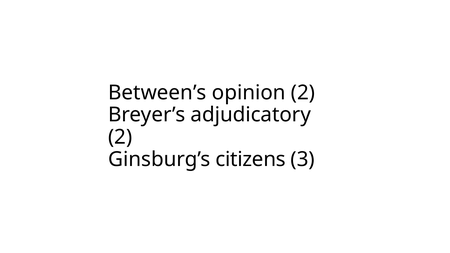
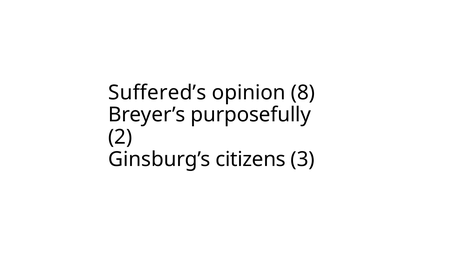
Between’s: Between’s -> Suffered’s
opinion 2: 2 -> 8
adjudicatory: adjudicatory -> purposefully
